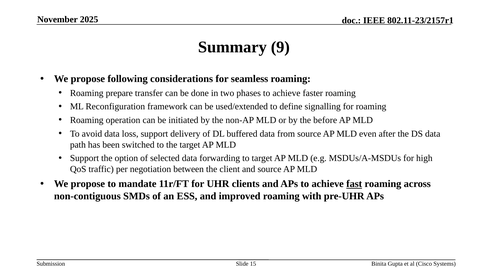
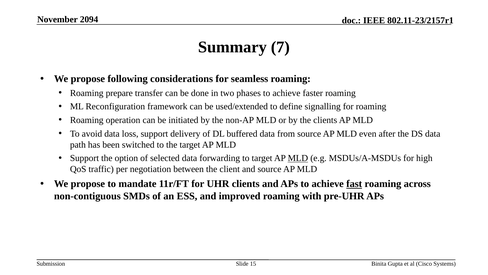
2025: 2025 -> 2094
9: 9 -> 7
the before: before -> clients
MLD at (298, 158) underline: none -> present
